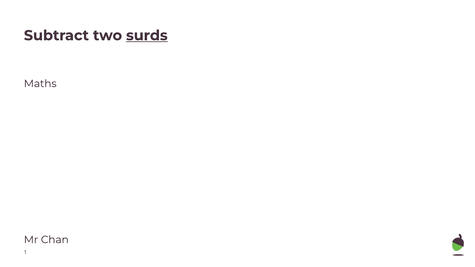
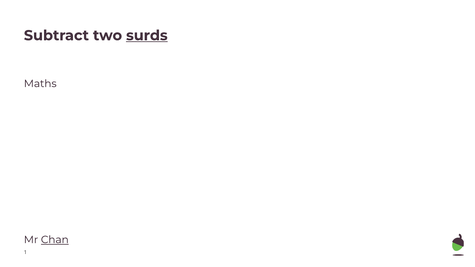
Chan underline: none -> present
